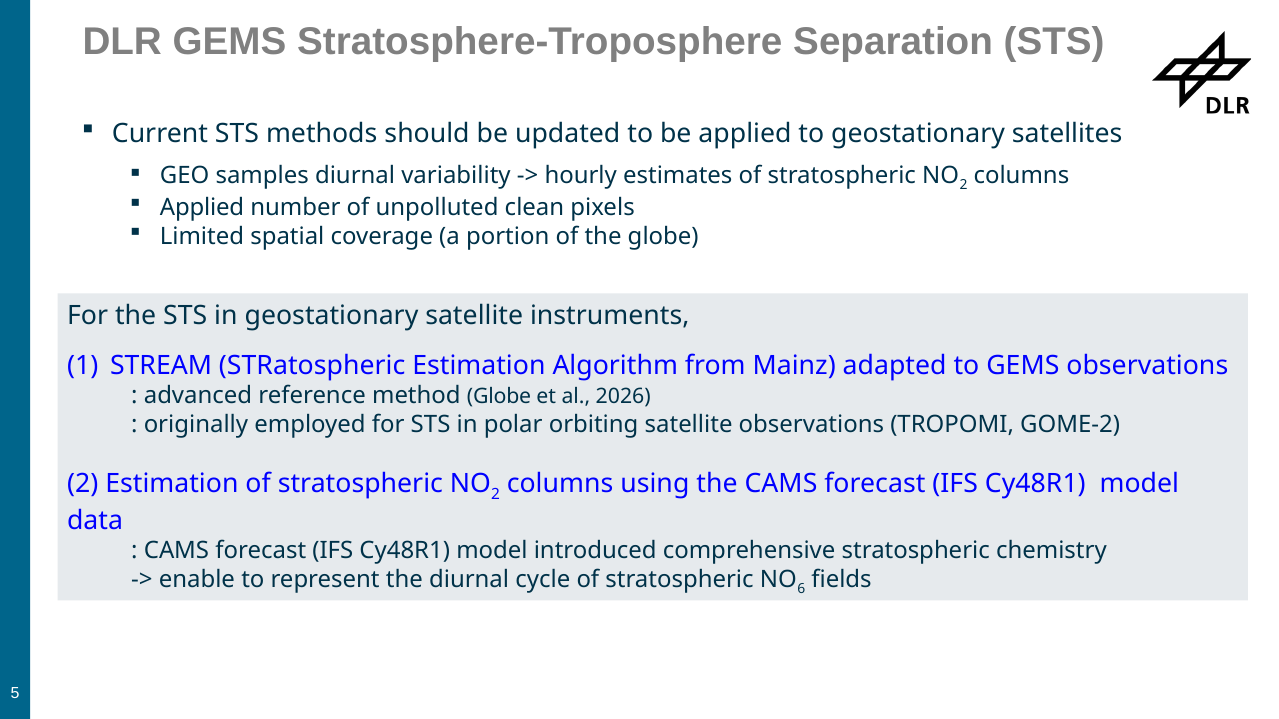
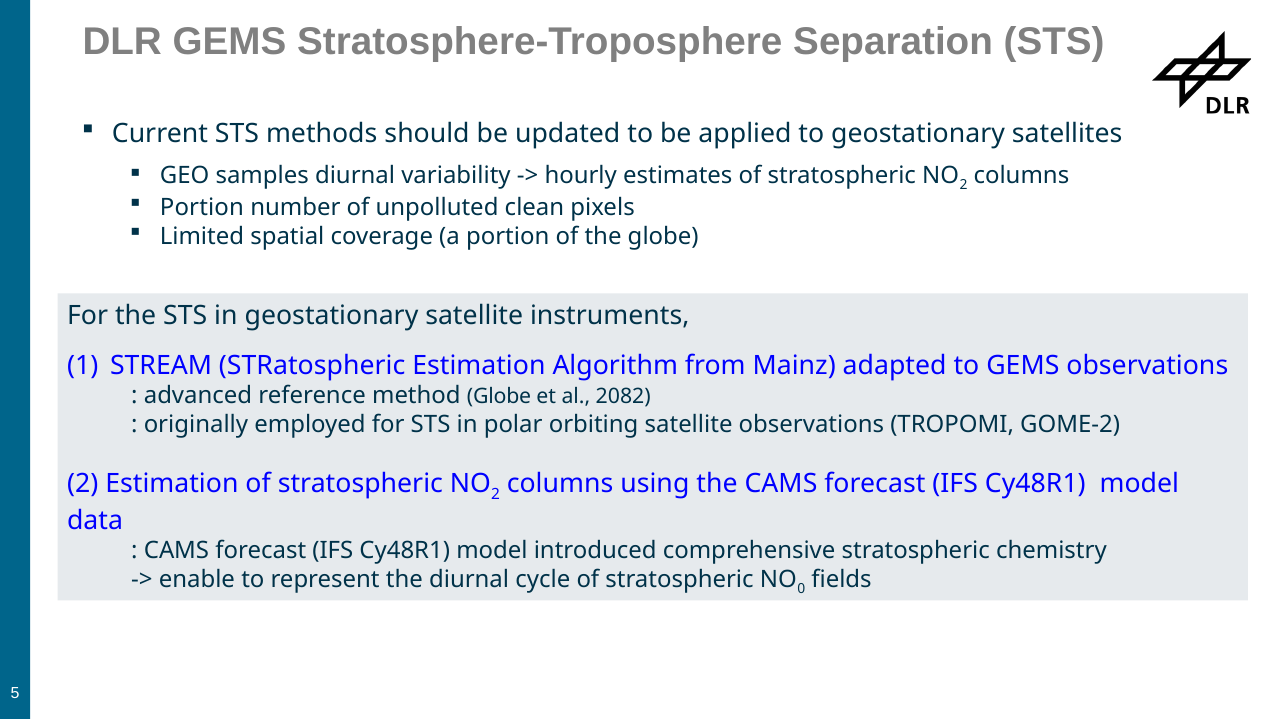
Applied at (202, 208): Applied -> Portion
2026: 2026 -> 2082
6: 6 -> 0
